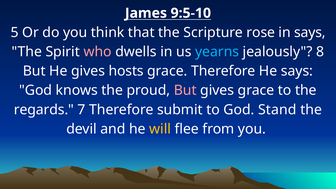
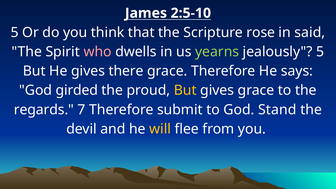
9:5-10: 9:5-10 -> 2:5-10
in says: says -> said
yearns colour: light blue -> light green
jealously 8: 8 -> 5
hosts: hosts -> there
knows: knows -> girded
But at (185, 90) colour: pink -> yellow
